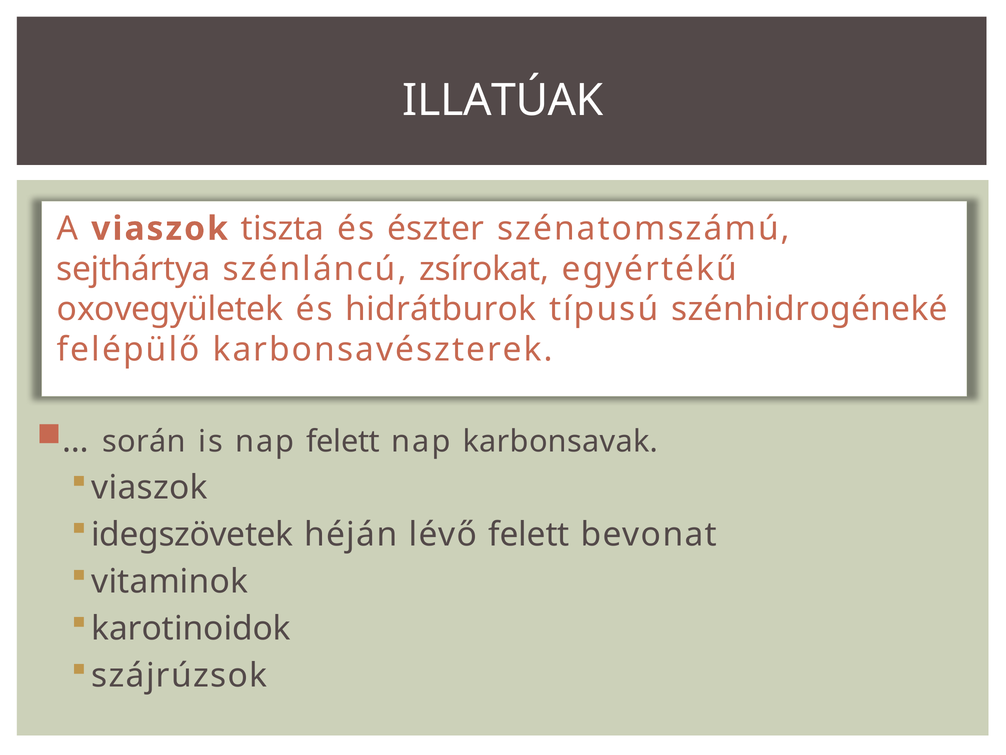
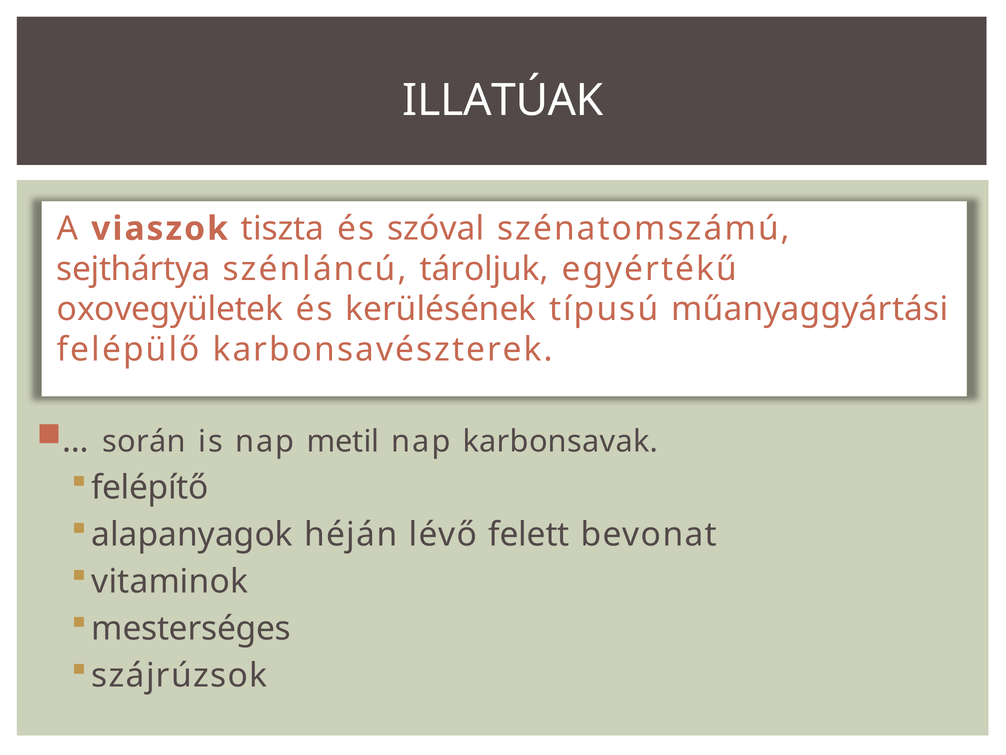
észter: észter -> szóval
zsírokat: zsírokat -> tároljuk
hidrátburok: hidrátburok -> kerülésének
szénhidrogéneké: szénhidrogéneké -> műanyaggyártási
nap felett: felett -> metil
viaszok at (149, 487): viaszok -> felépítő
idegszövetek: idegszövetek -> alapanyagok
karotinoidok: karotinoidok -> mesterséges
